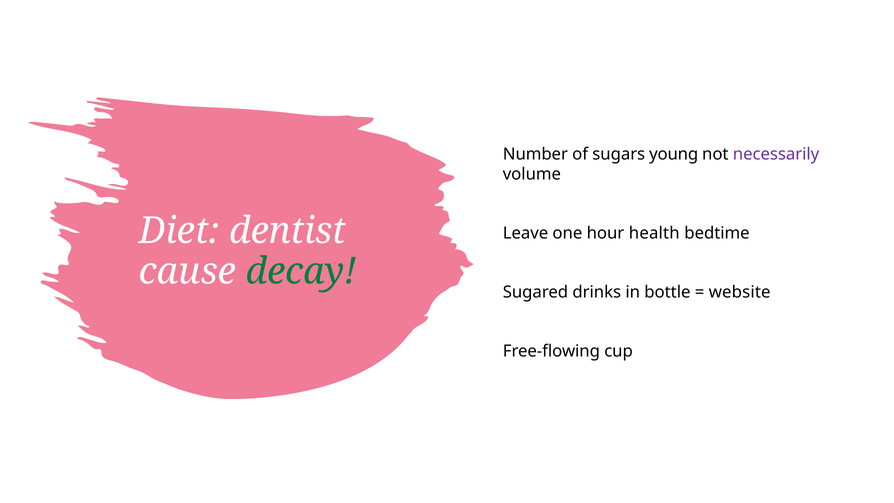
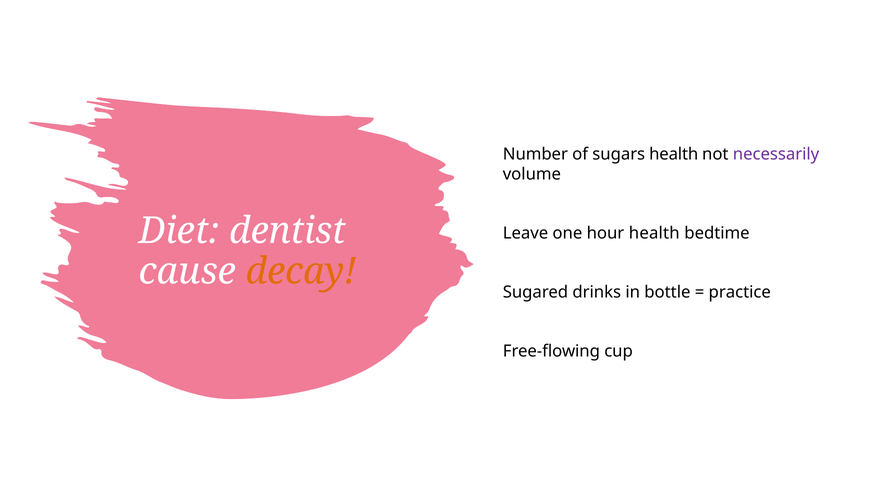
sugars young: young -> health
decay colour: green -> orange
website: website -> practice
